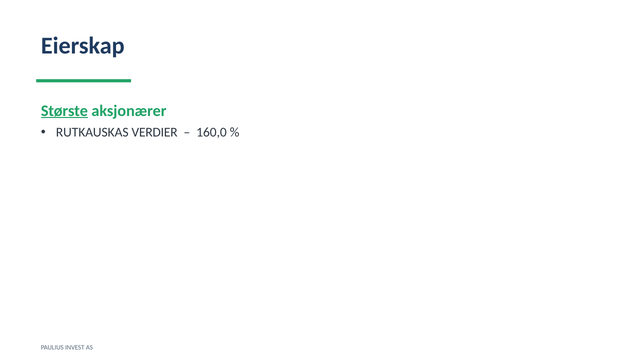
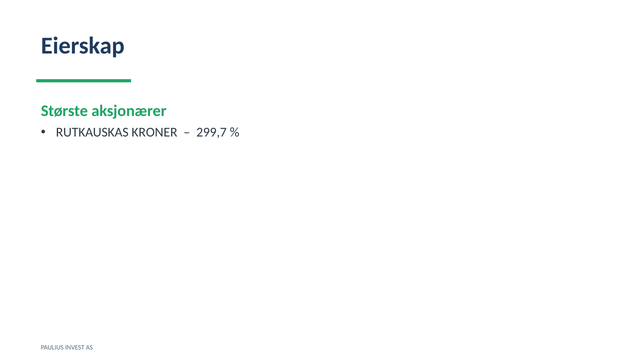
Største underline: present -> none
VERDIER: VERDIER -> KRONER
160,0: 160,0 -> 299,7
